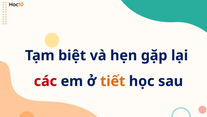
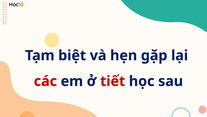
tiết colour: orange -> red
